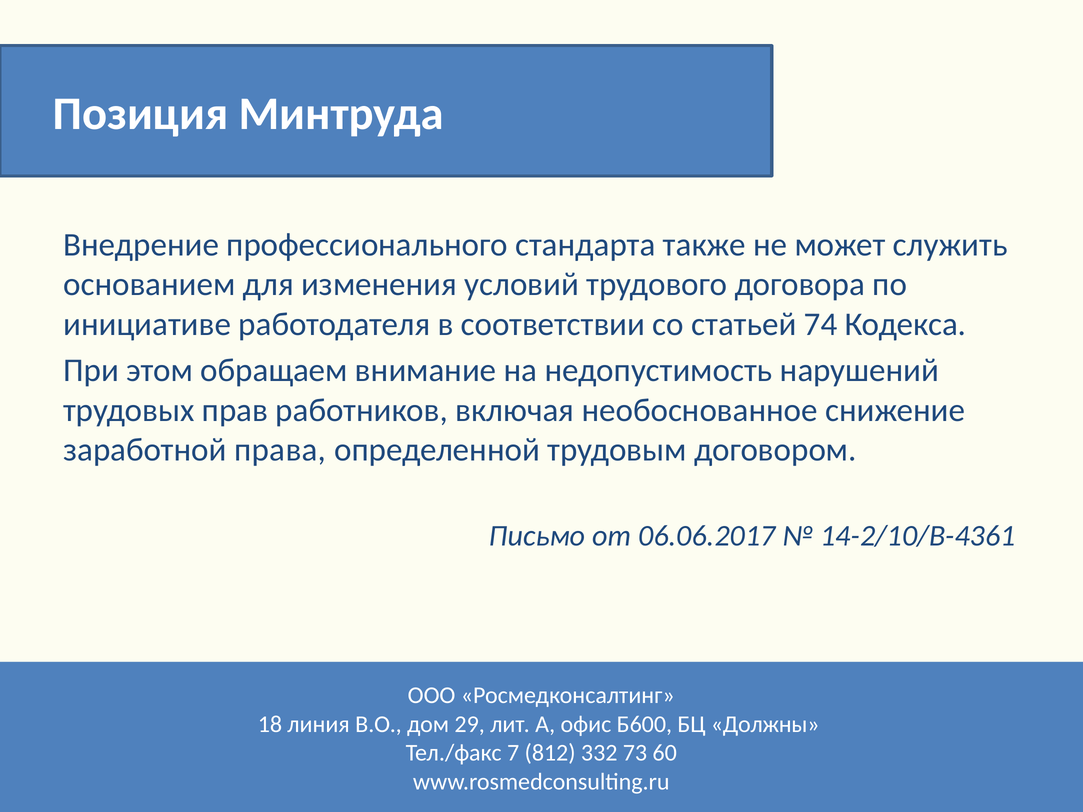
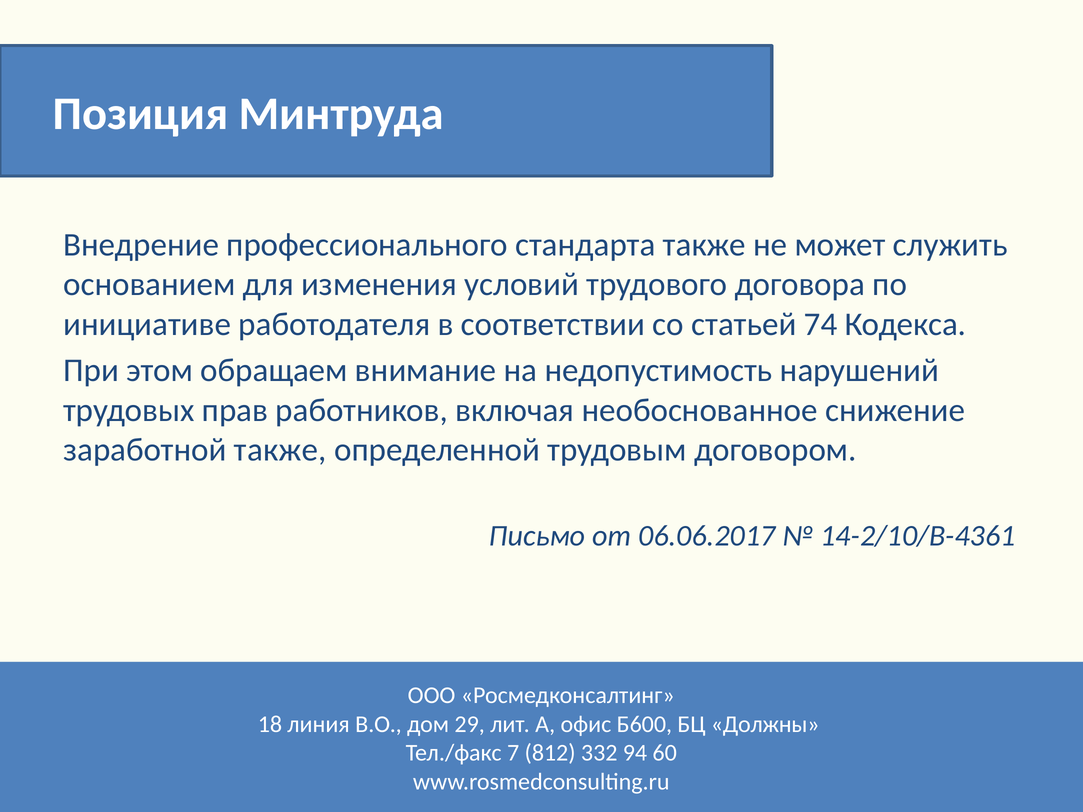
заработной права: права -> также
73: 73 -> 94
